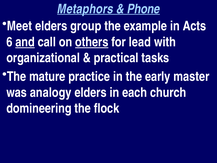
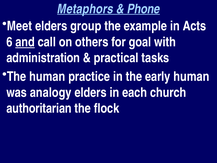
others underline: present -> none
lead: lead -> goal
organizational: organizational -> administration
The mature: mature -> human
early master: master -> human
domineering: domineering -> authoritarian
